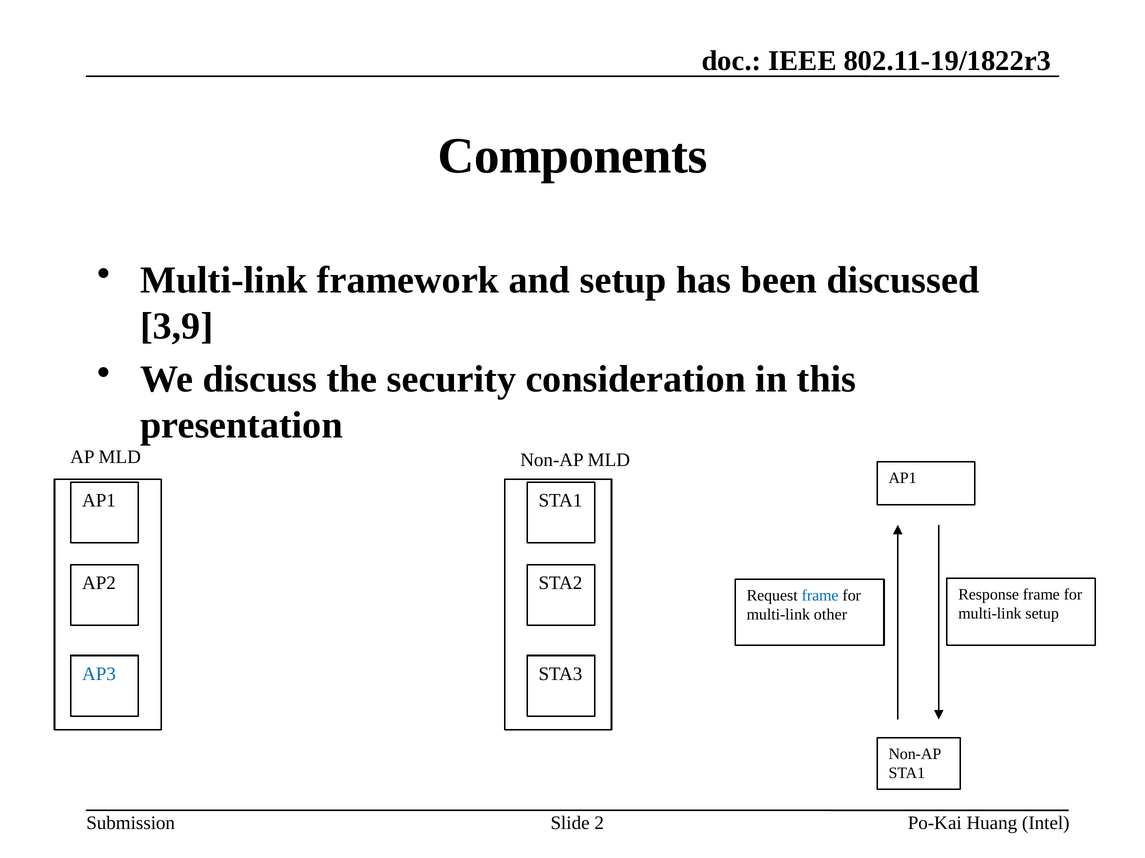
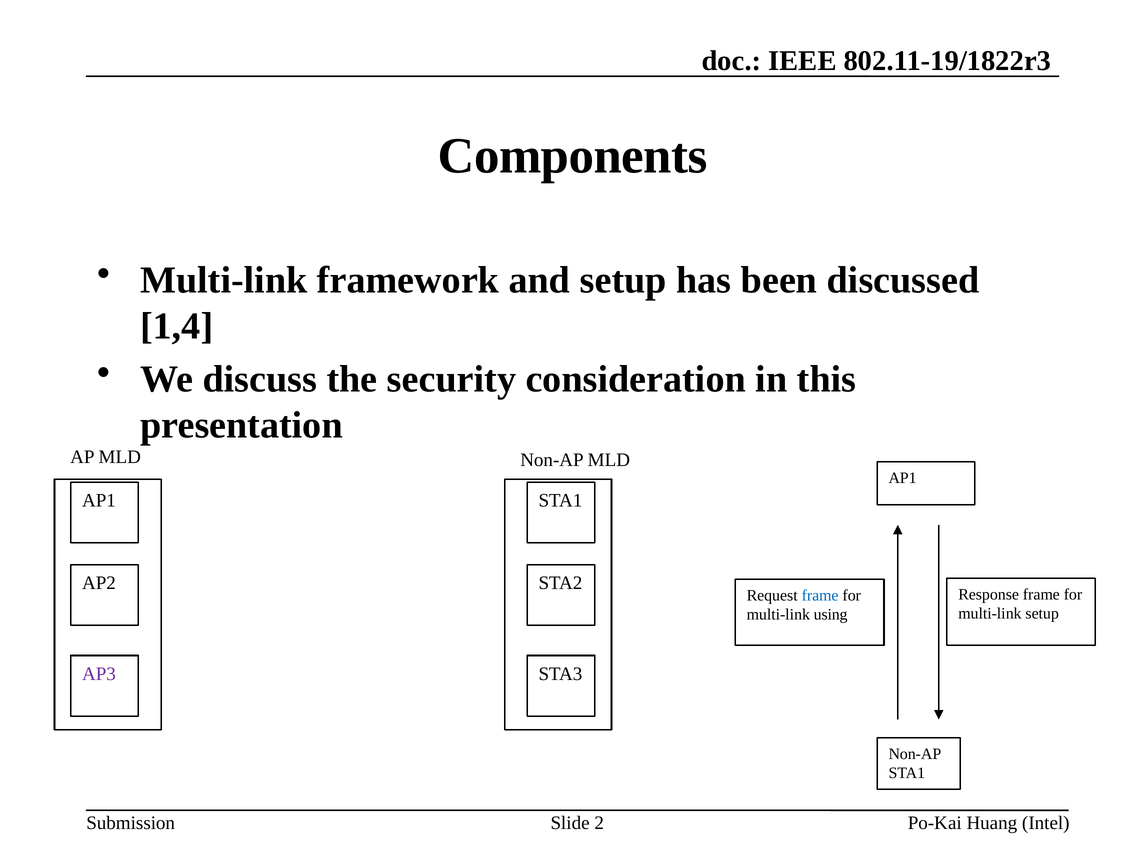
3,9: 3,9 -> 1,4
other: other -> using
AP3 colour: blue -> purple
